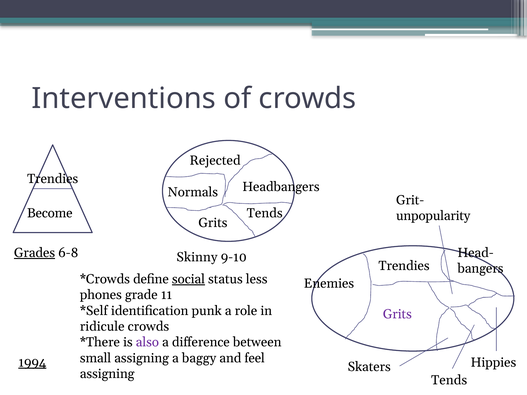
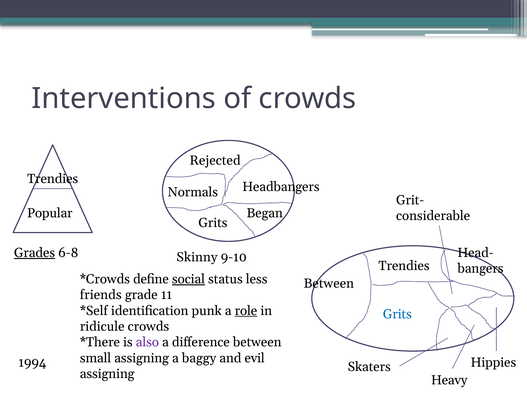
Become: Become -> Popular
Tends at (265, 213): Tends -> Began
unpopularity: unpopularity -> considerable
Enemies at (329, 284): Enemies -> Between
phones: phones -> friends
role underline: none -> present
Grits at (397, 314) colour: purple -> blue
feel: feel -> evil
1994 underline: present -> none
Tends at (449, 380): Tends -> Heavy
